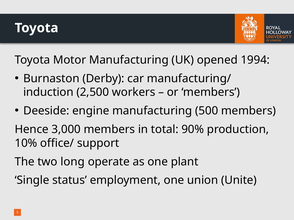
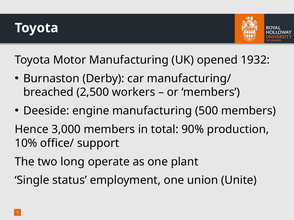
1994: 1994 -> 1932
induction: induction -> breached
